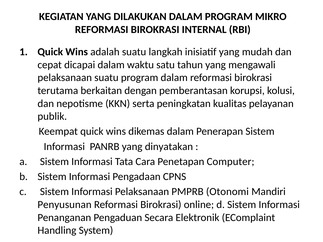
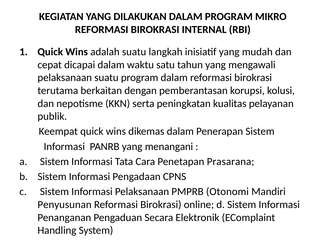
dinyatakan: dinyatakan -> menangani
Computer: Computer -> Prasarana
